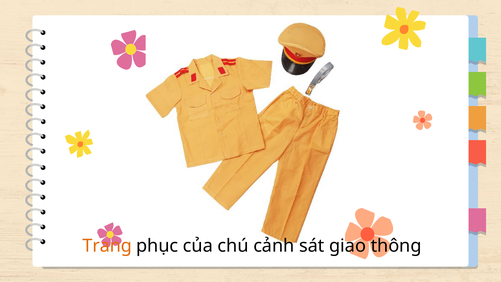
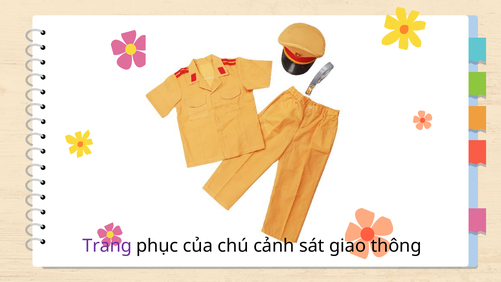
Trang colour: orange -> purple
